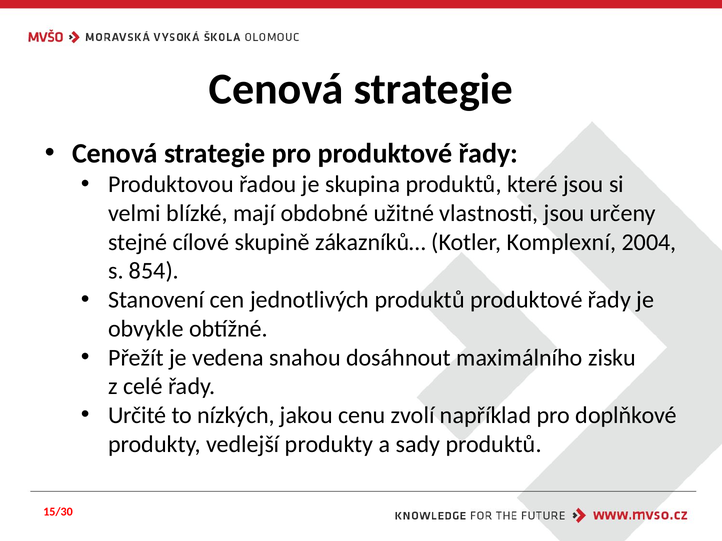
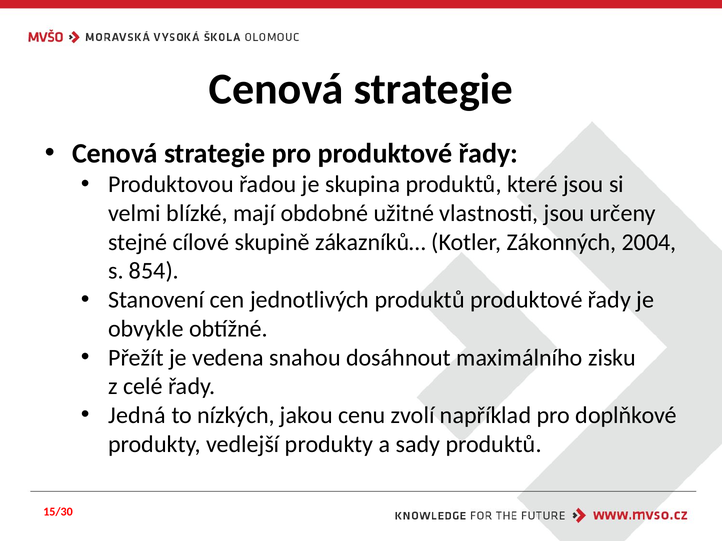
Komplexní: Komplexní -> Zákonných
Určité: Určité -> Jedná
